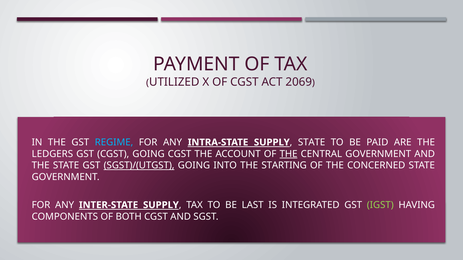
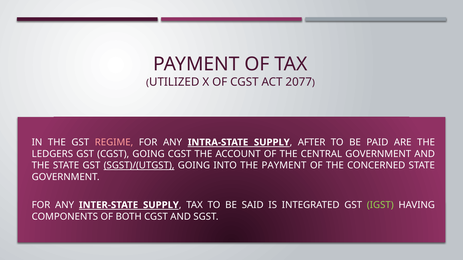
2069: 2069 -> 2077
REGIME colour: light blue -> pink
STATE at (312, 143): STATE -> AFTER
THE at (289, 154) underline: present -> none
THE STARTING: STARTING -> PAYMENT
LAST: LAST -> SAID
